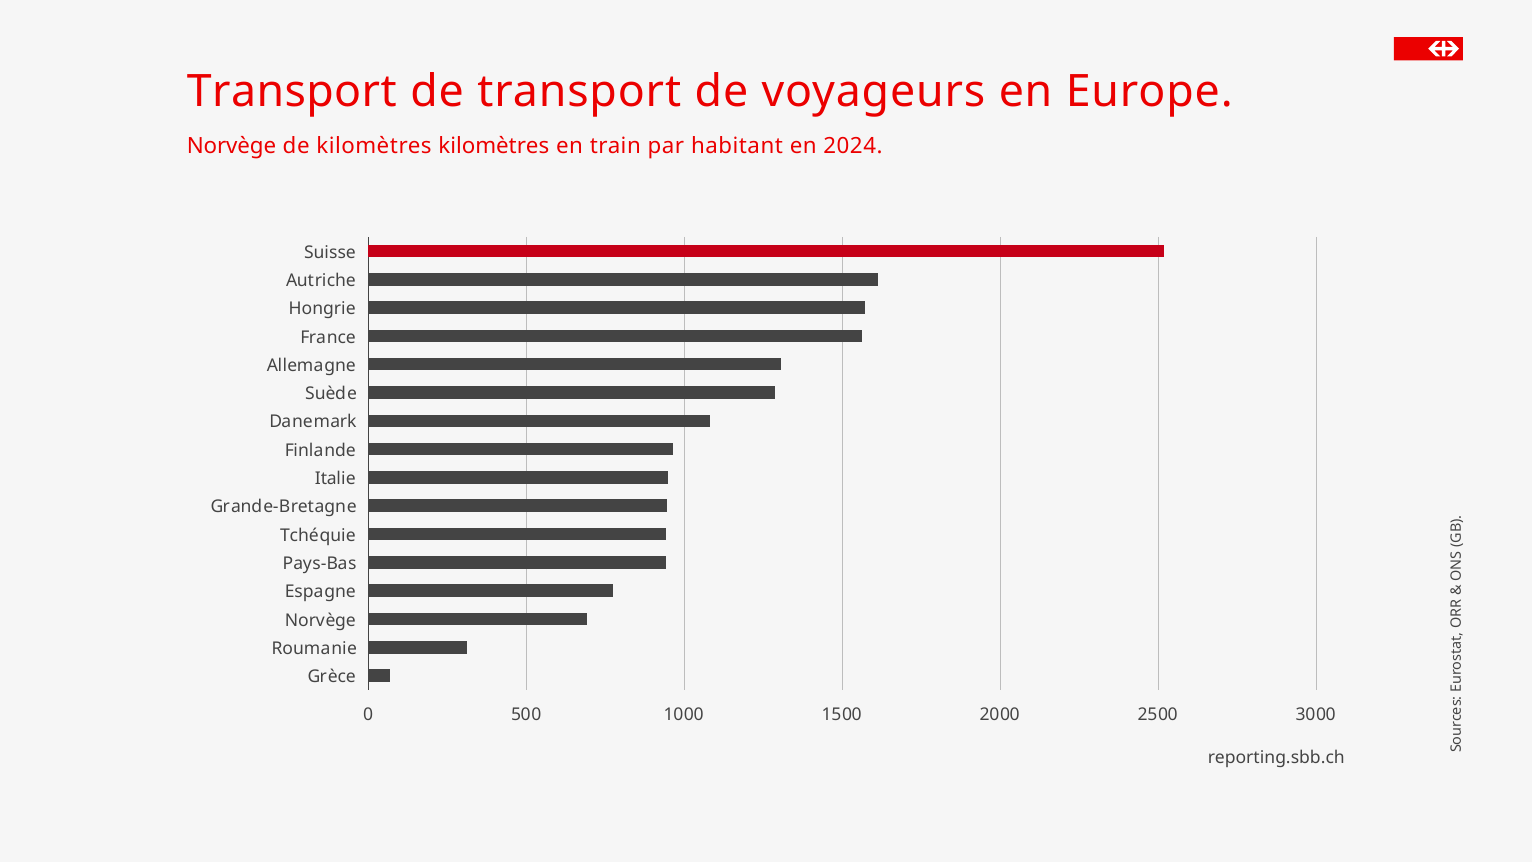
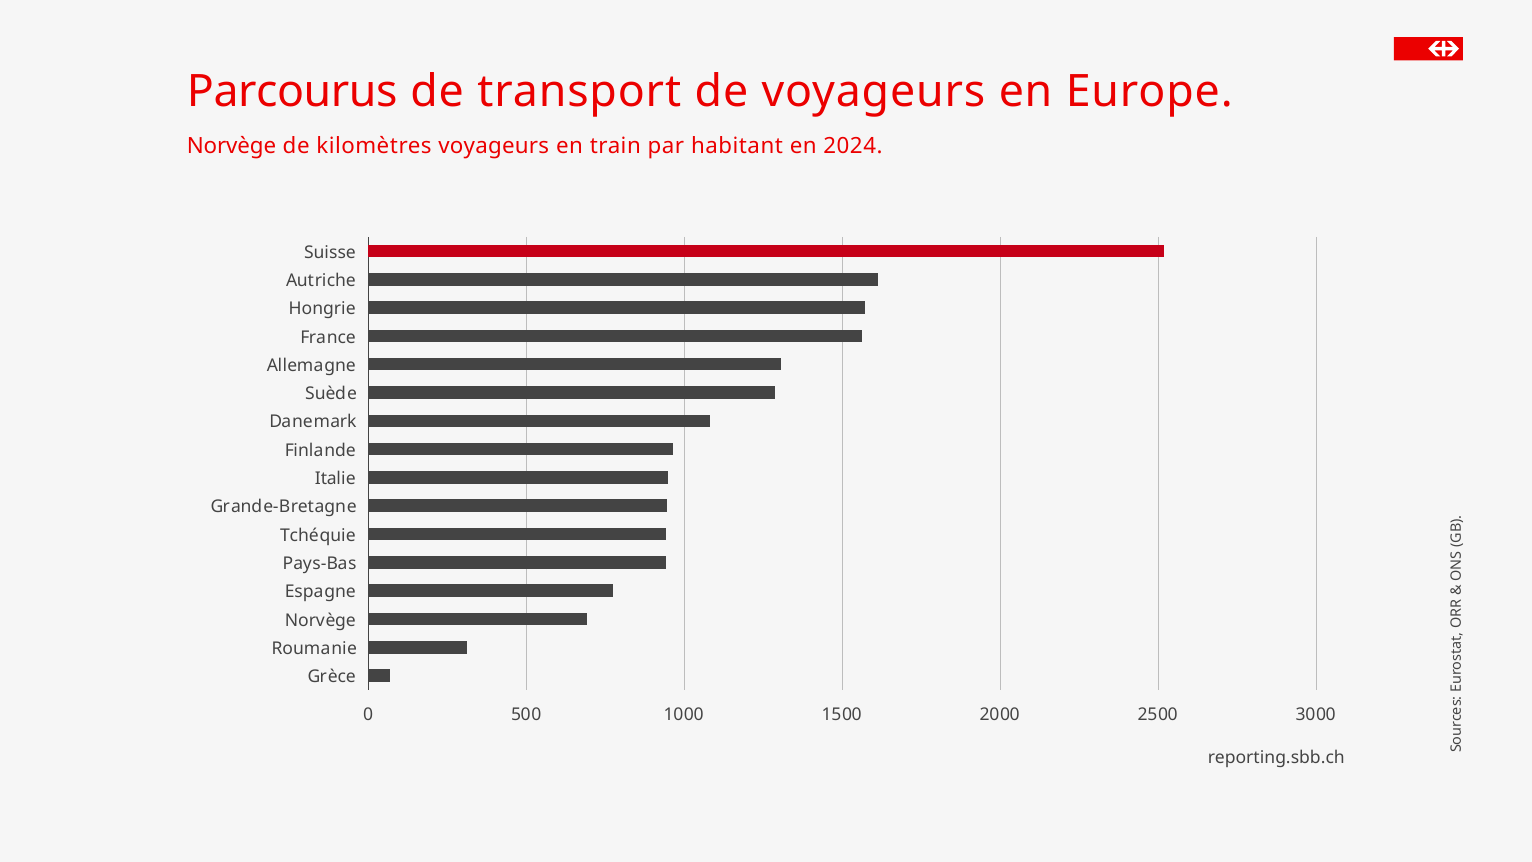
Transport at (292, 92): Transport -> Parcourus
kilomètres kilomètres: kilomètres -> voyageurs
